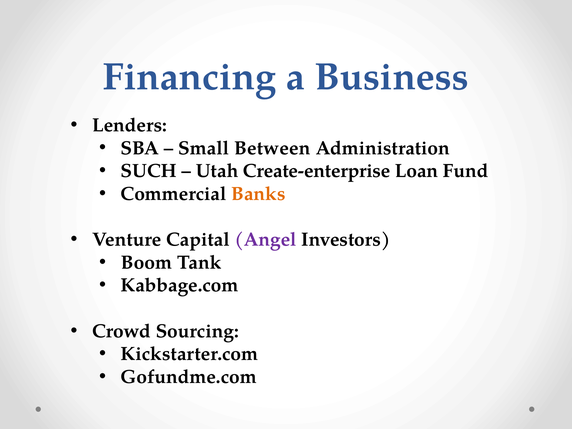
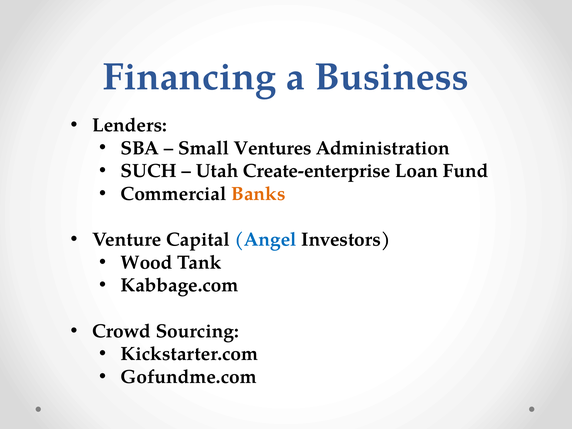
Between: Between -> Ventures
Angel colour: purple -> blue
Boom: Boom -> Wood
